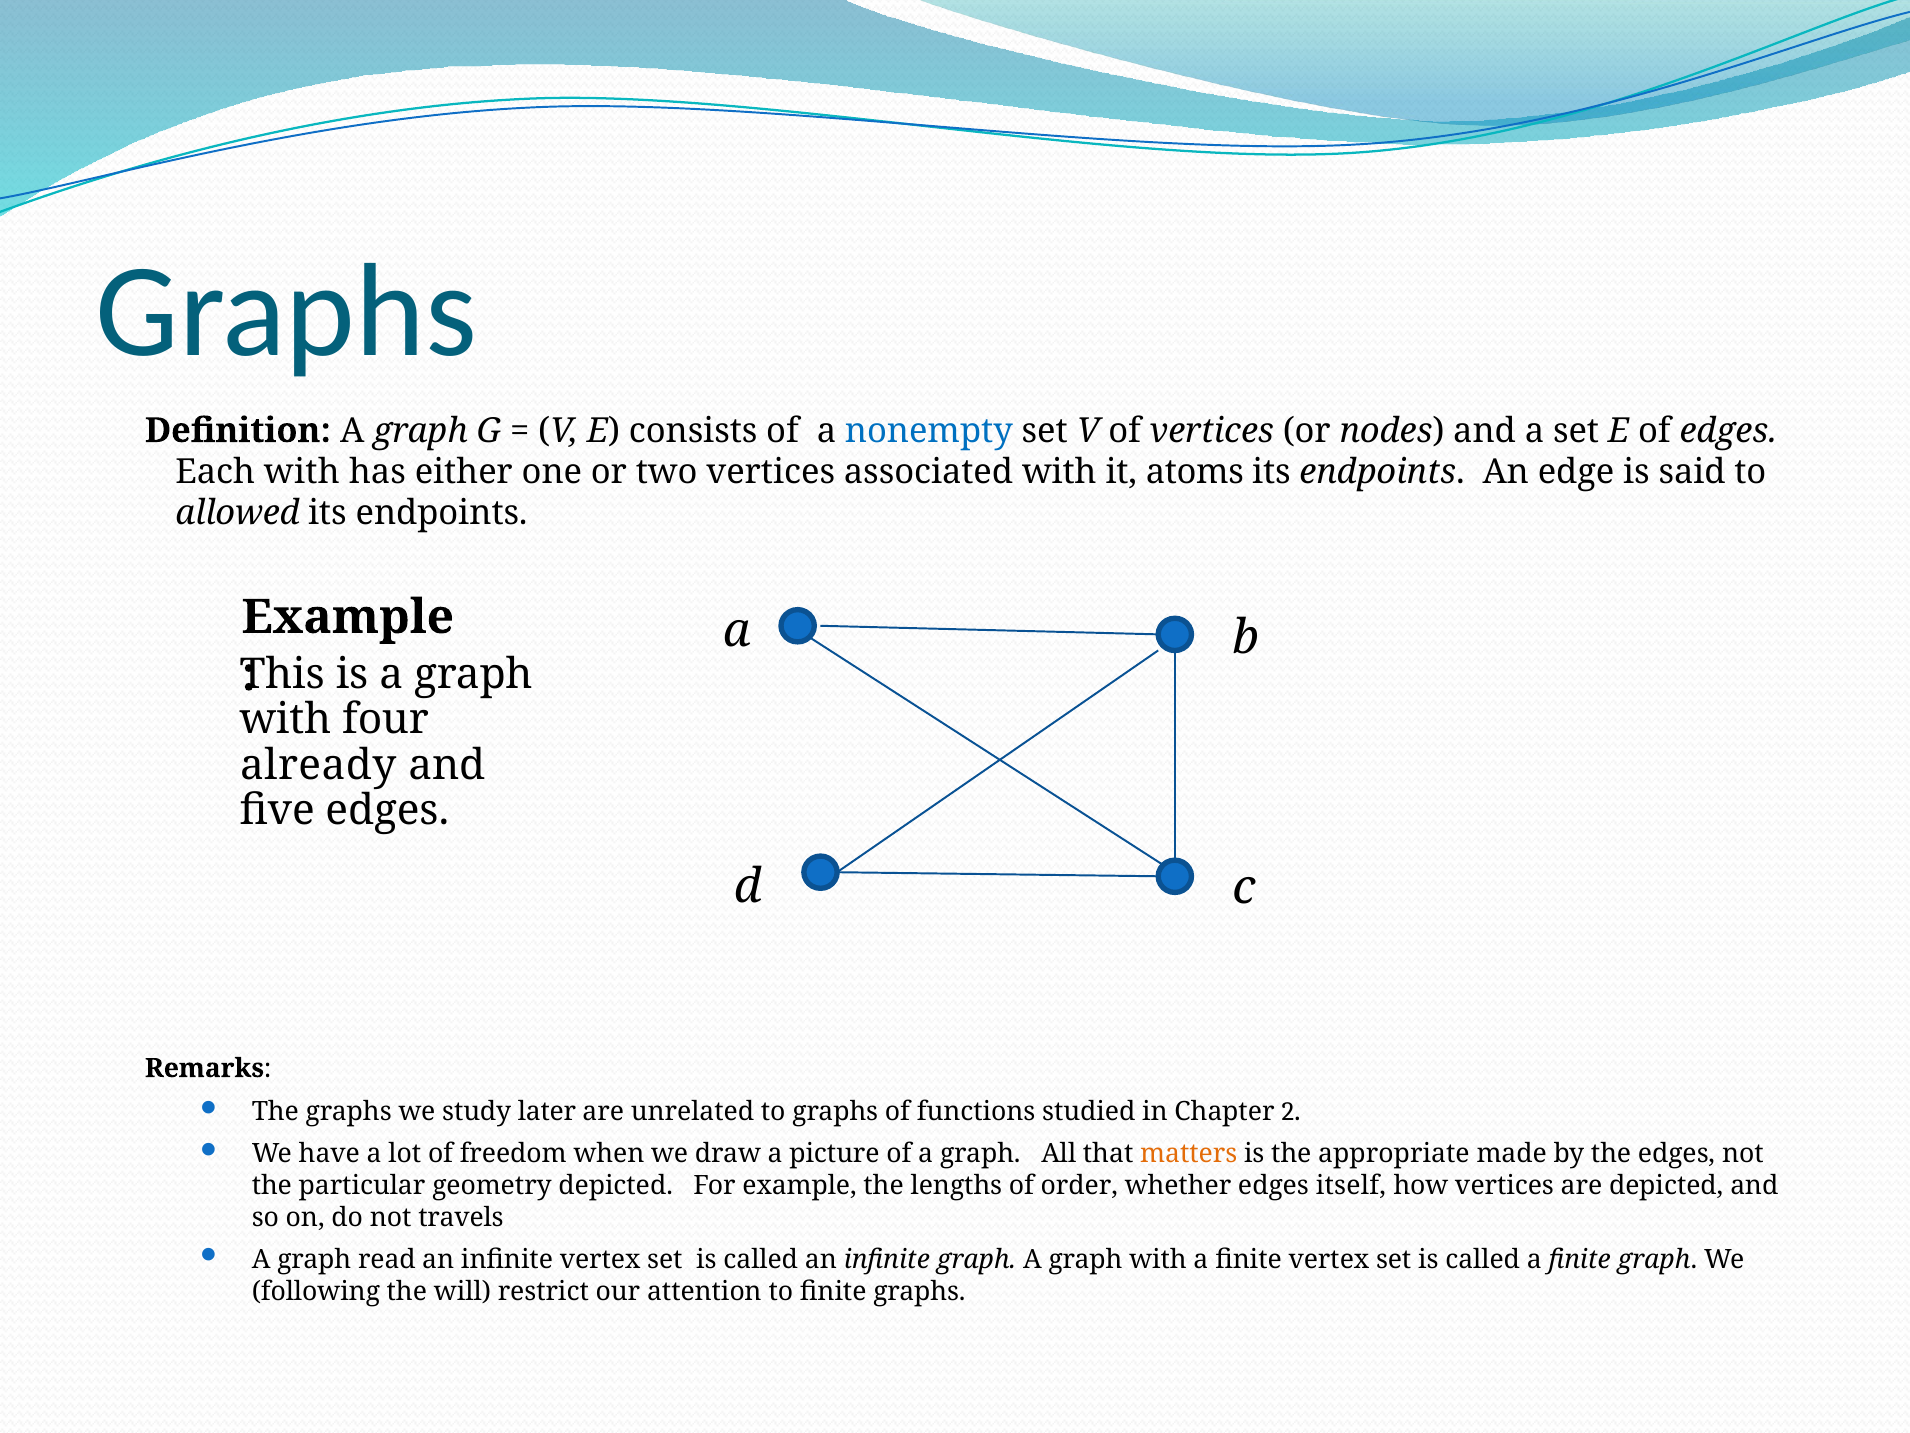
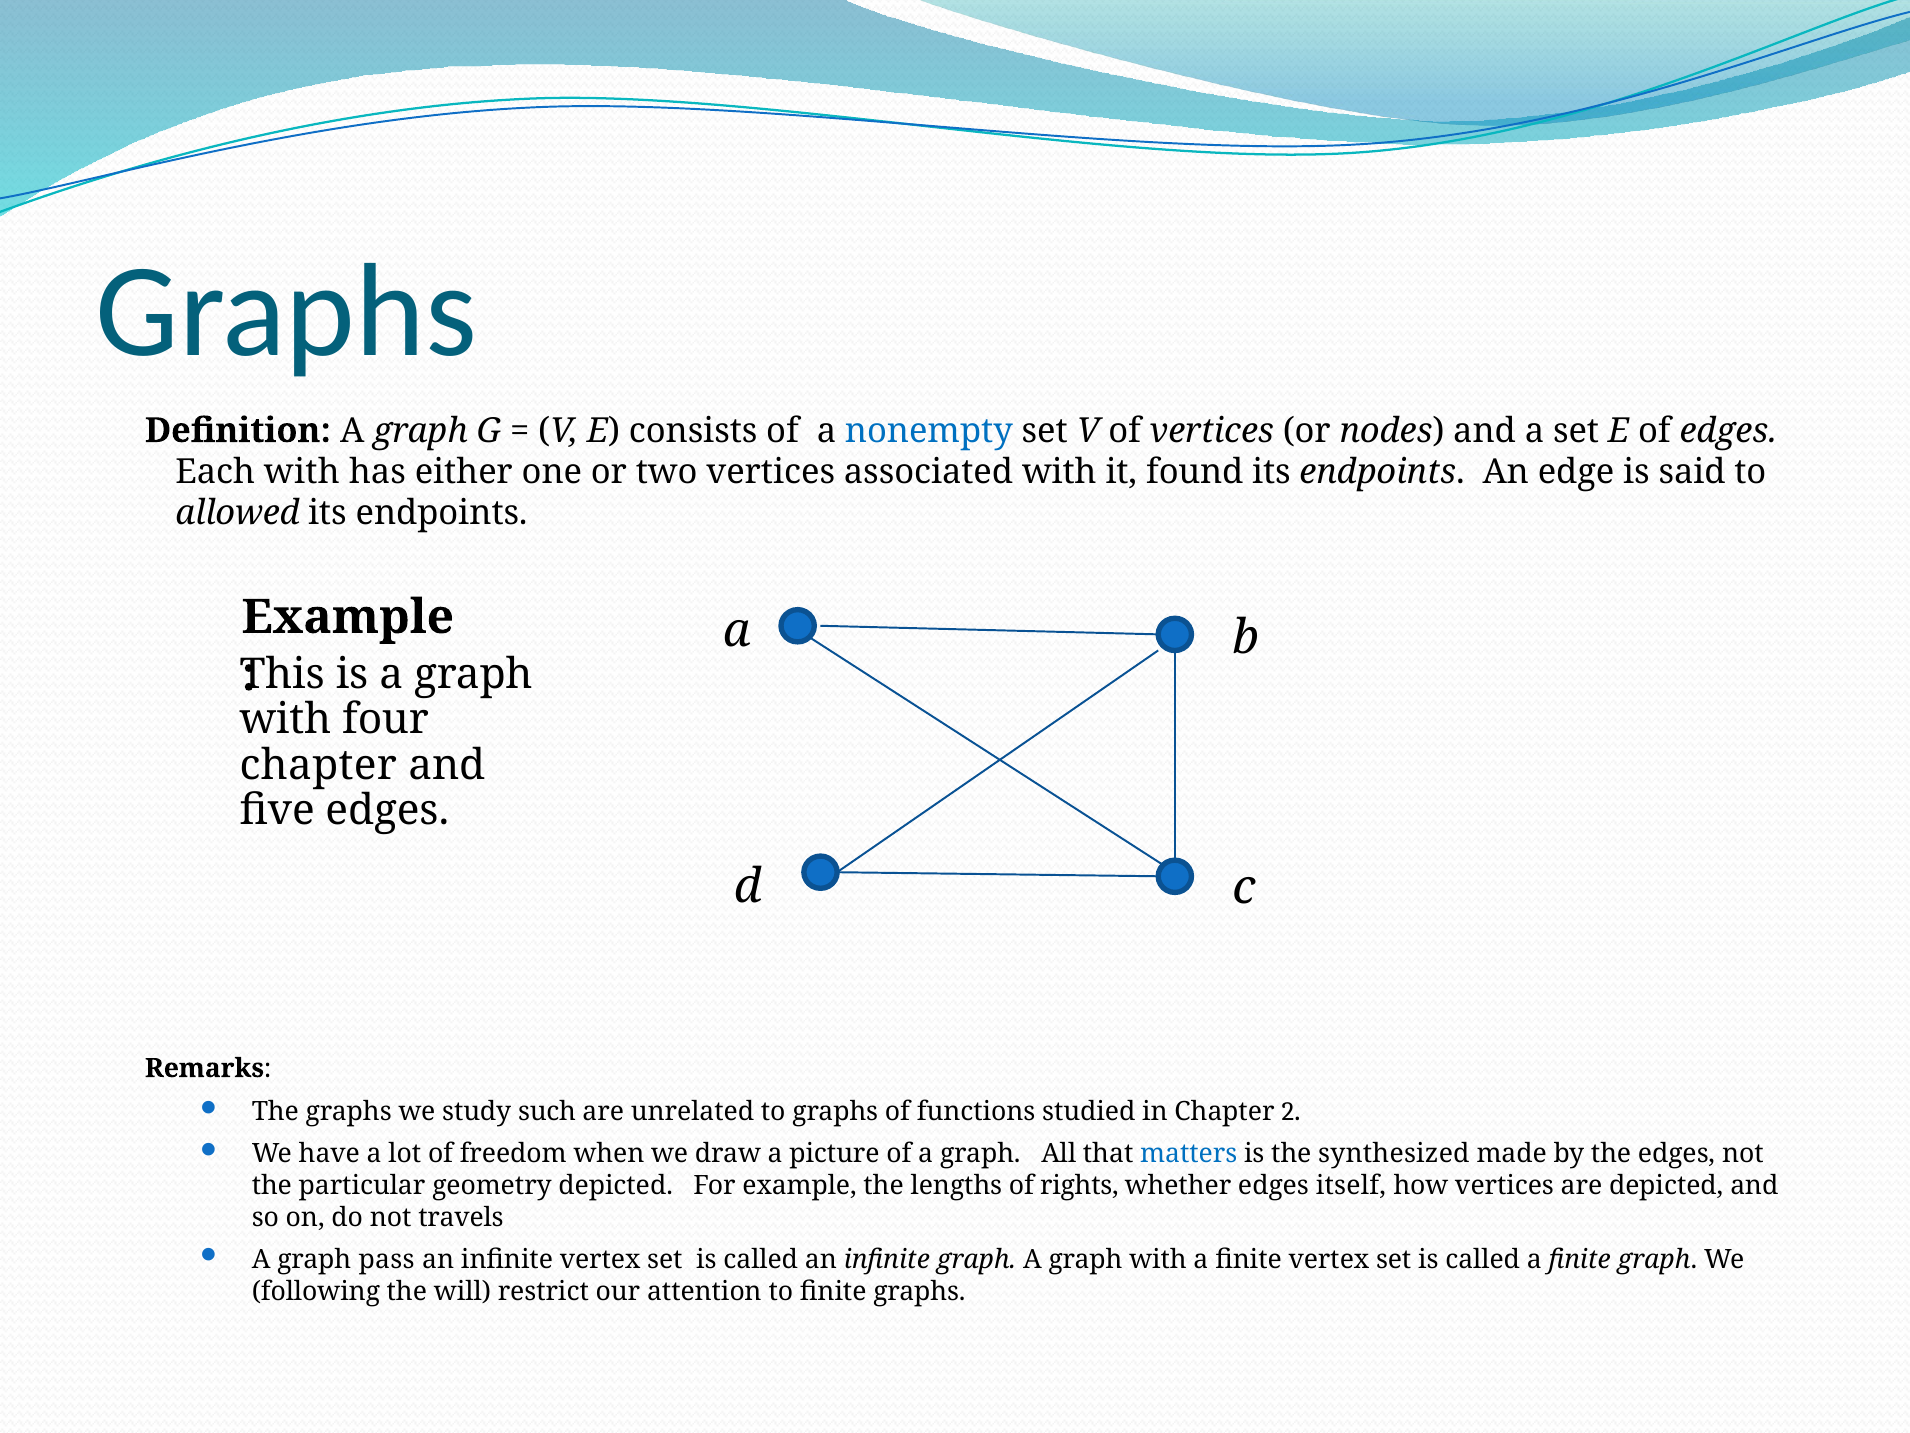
atoms: atoms -> found
already at (318, 765): already -> chapter
later: later -> such
matters colour: orange -> blue
appropriate: appropriate -> synthesized
order: order -> rights
read: read -> pass
